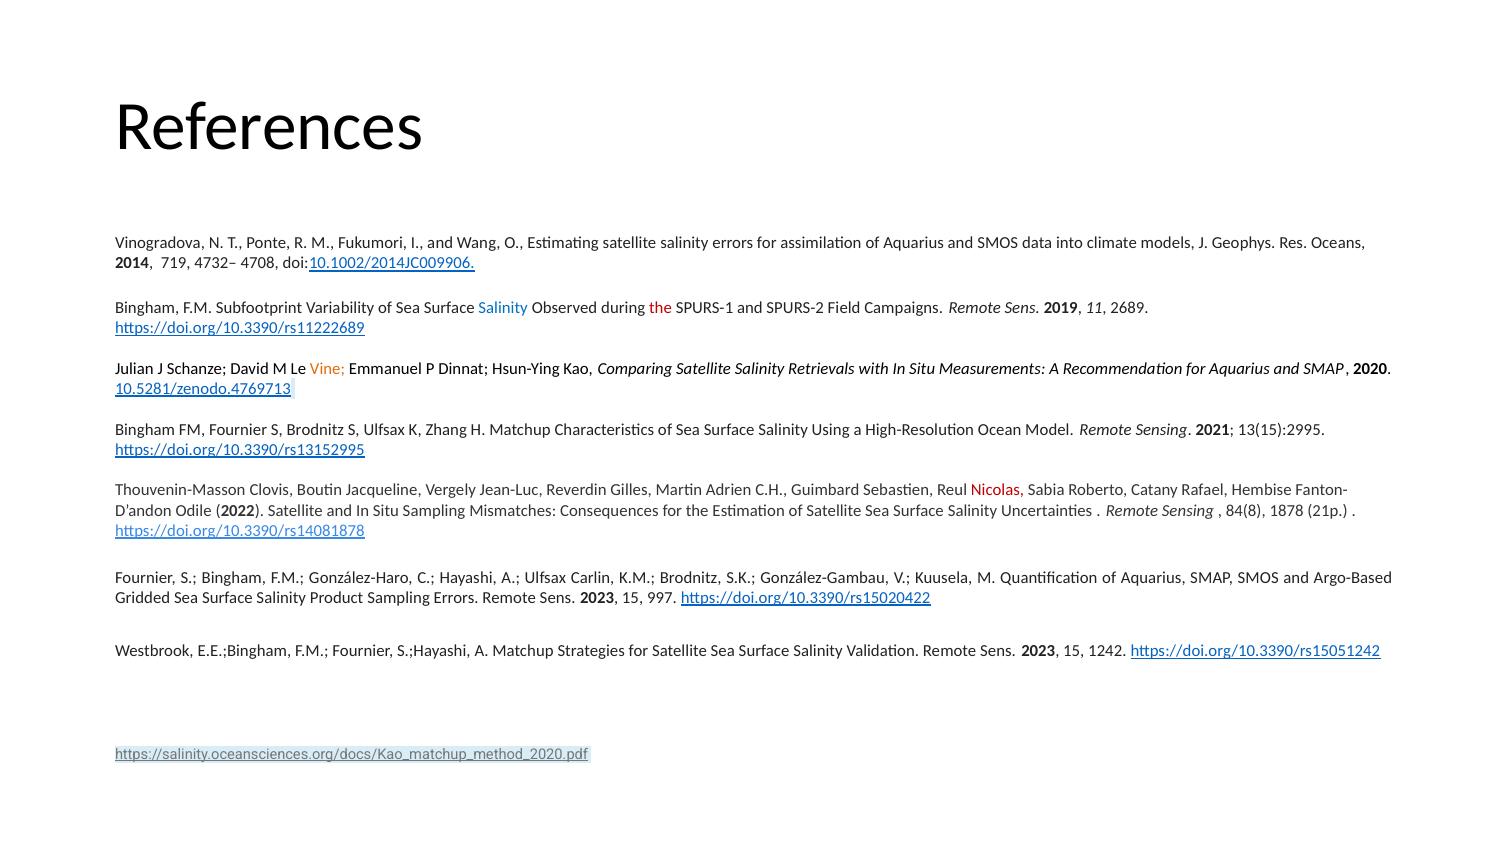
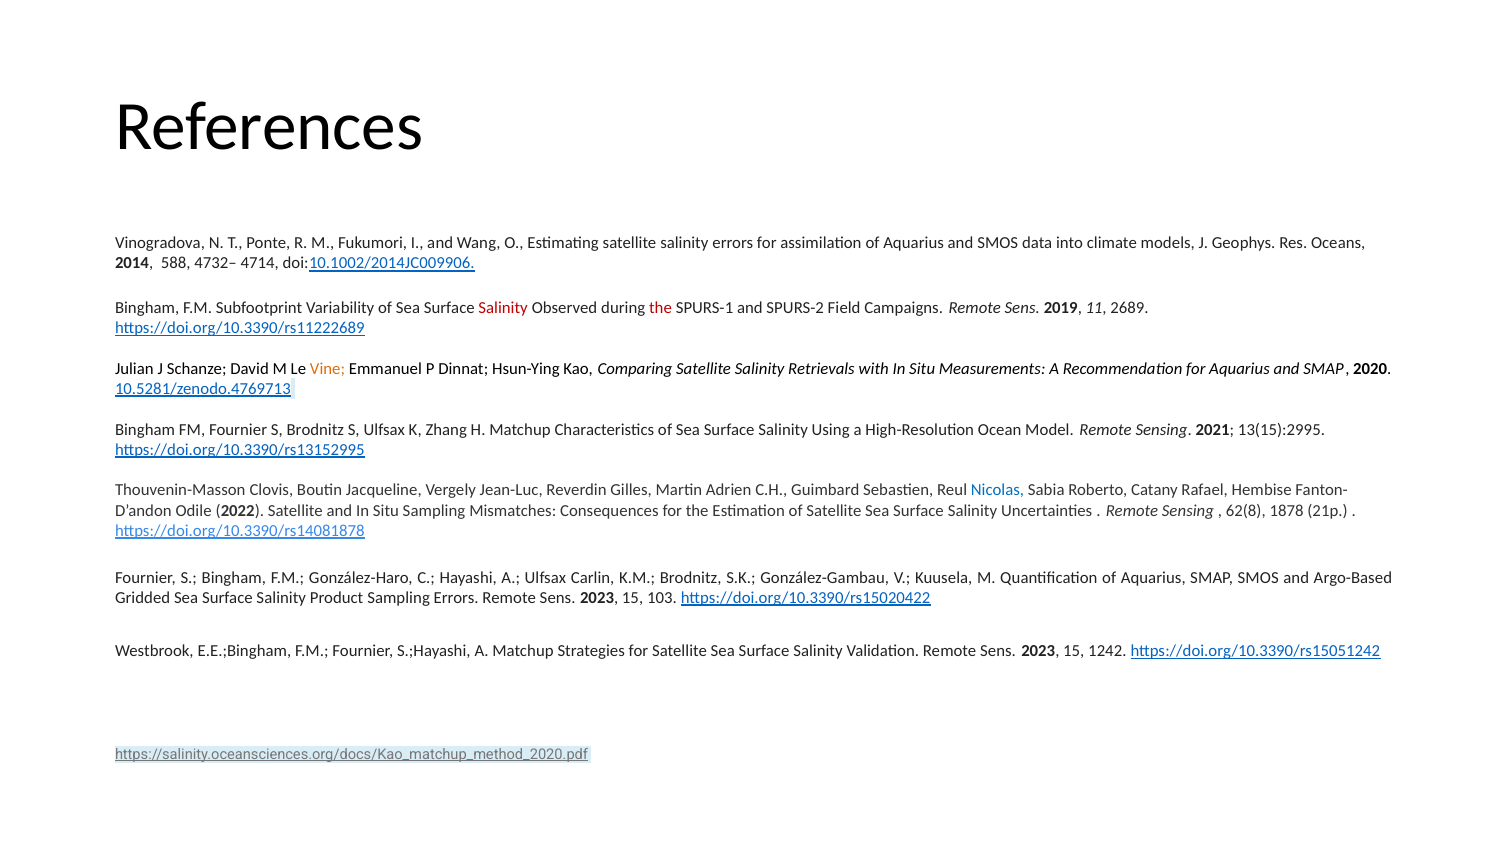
719: 719 -> 588
4708: 4708 -> 4714
Salinity at (503, 308) colour: blue -> red
Nicolas colour: red -> blue
84(8: 84(8 -> 62(8
997: 997 -> 103
